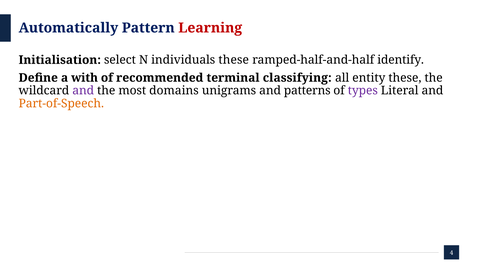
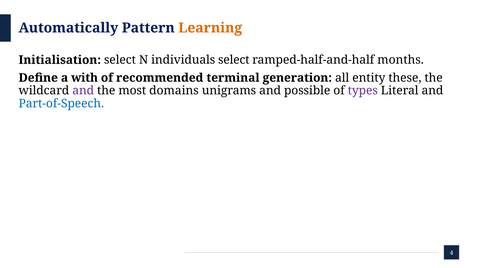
Learning colour: red -> orange
individuals these: these -> select
identify: identify -> months
classifying: classifying -> generation
patterns: patterns -> possible
Part-of-Speech colour: orange -> blue
